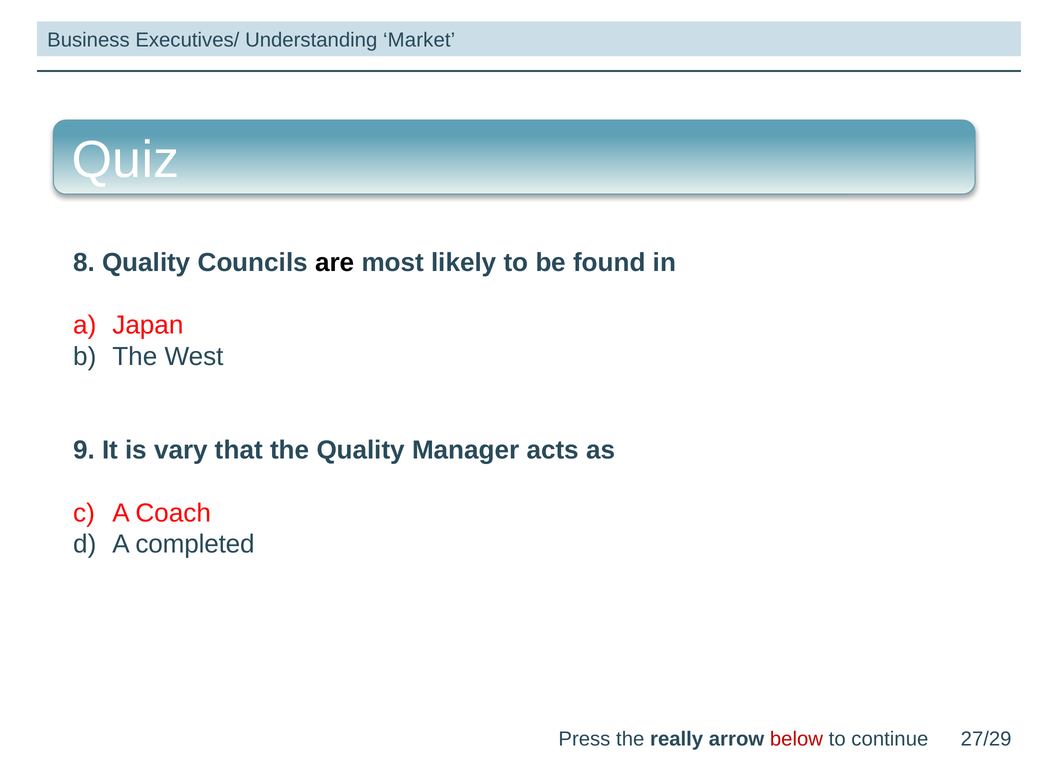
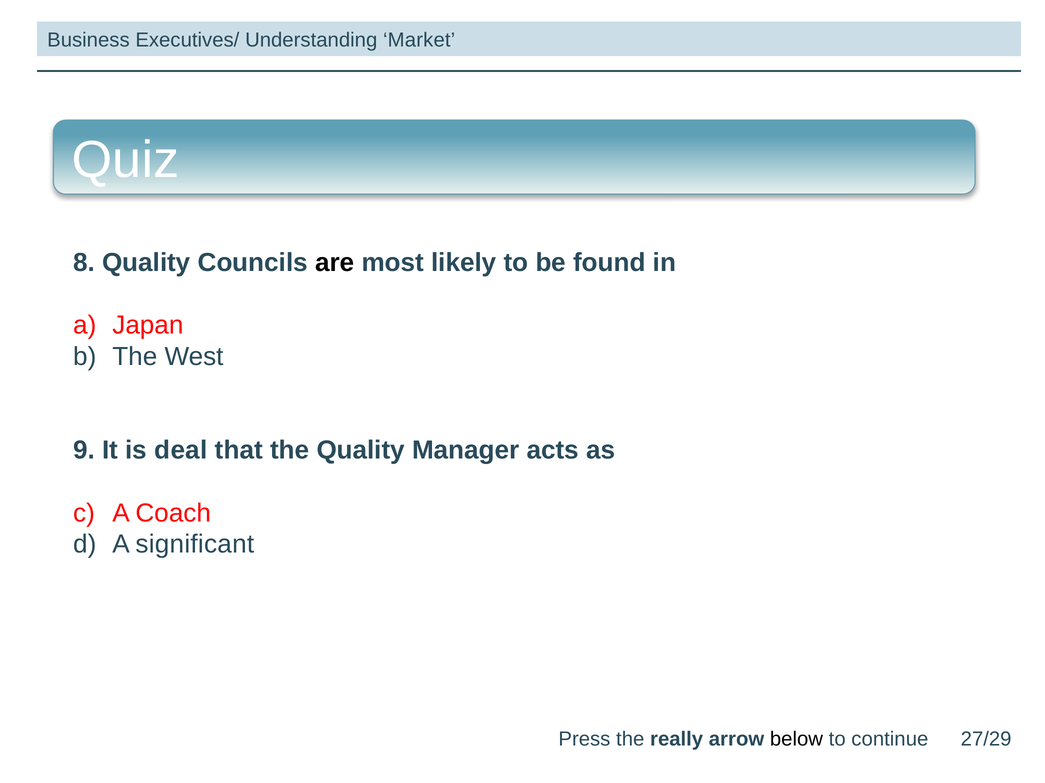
vary: vary -> deal
completed: completed -> significant
below colour: red -> black
